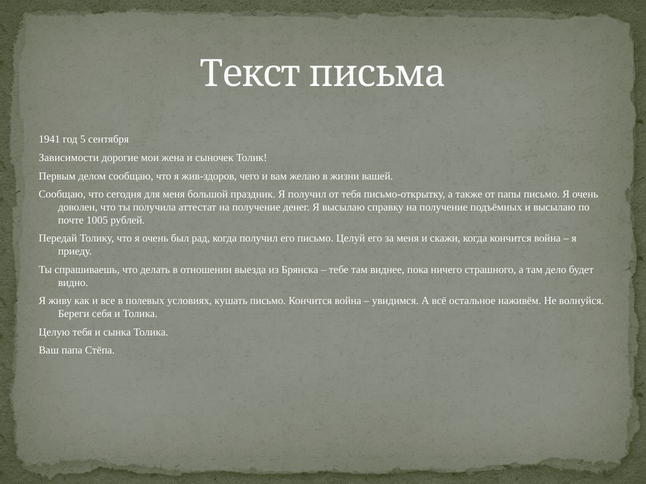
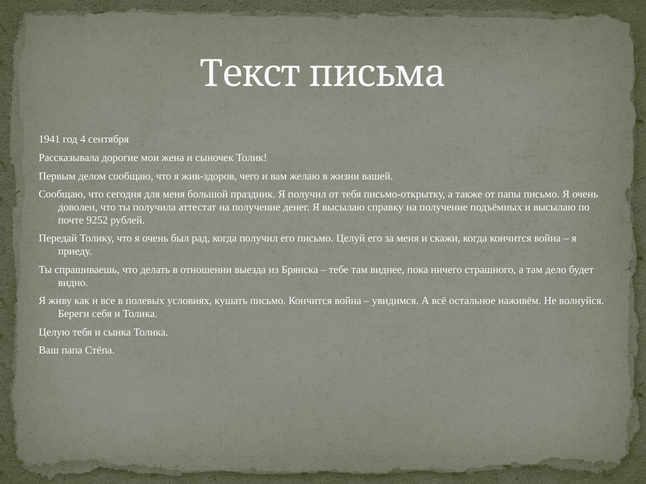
5: 5 -> 4
Зависимости: Зависимости -> Рассказывала
1005: 1005 -> 9252
